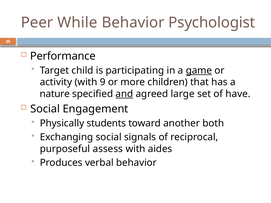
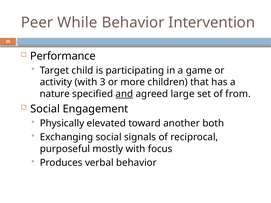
Psychologist: Psychologist -> Intervention
game underline: present -> none
9: 9 -> 3
have: have -> from
students: students -> elevated
assess: assess -> mostly
aides: aides -> focus
